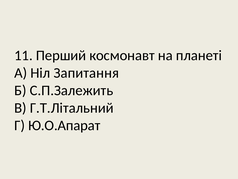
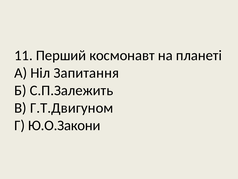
Г.Т.Літальний: Г.Т.Літальний -> Г.Т.Двигуном
Ю.О.Апарат: Ю.О.Апарат -> Ю.О.Закони
